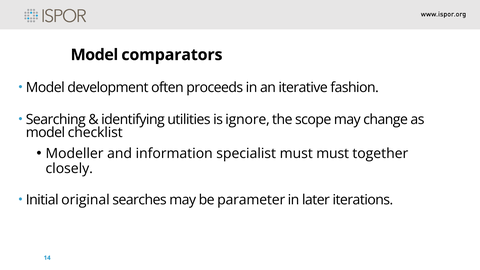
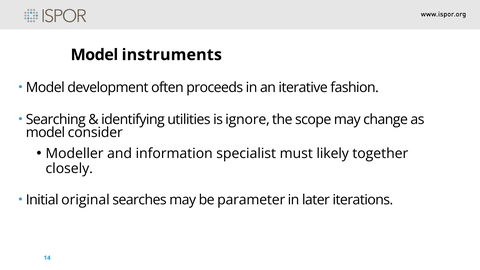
comparators: comparators -> instruments
checklist: checklist -> consider
must must: must -> likely
